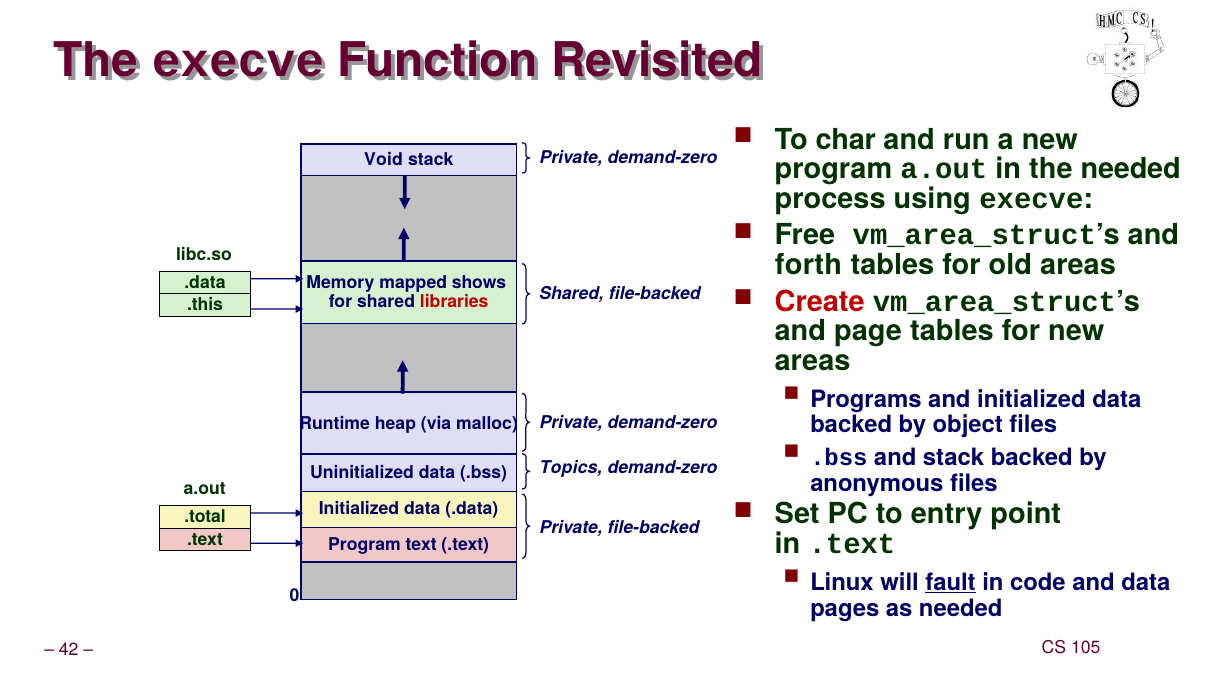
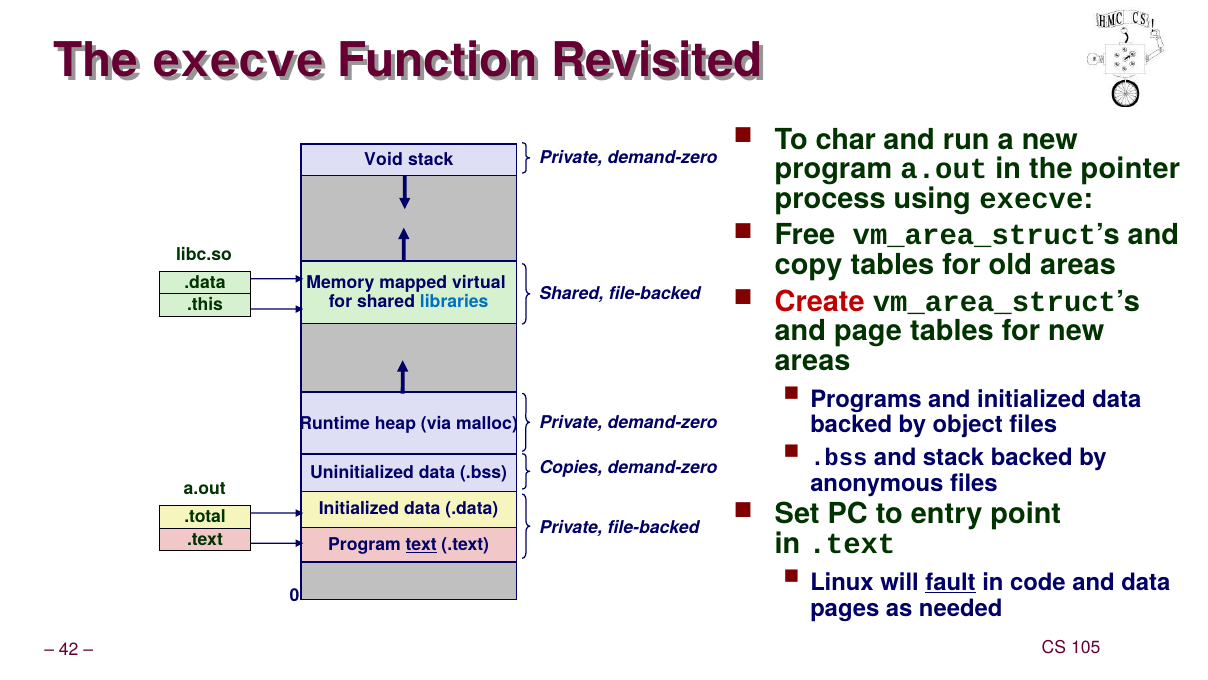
the needed: needed -> pointer
forth: forth -> copy
shows: shows -> virtual
libraries colour: red -> blue
Topics: Topics -> Copies
text underline: none -> present
